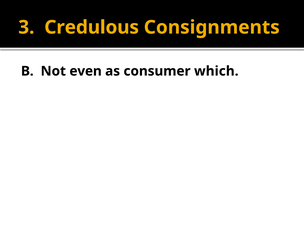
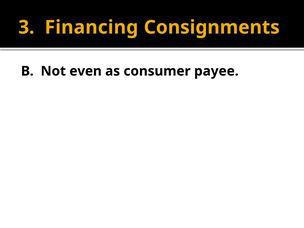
Credulous: Credulous -> Financing
which: which -> payee
